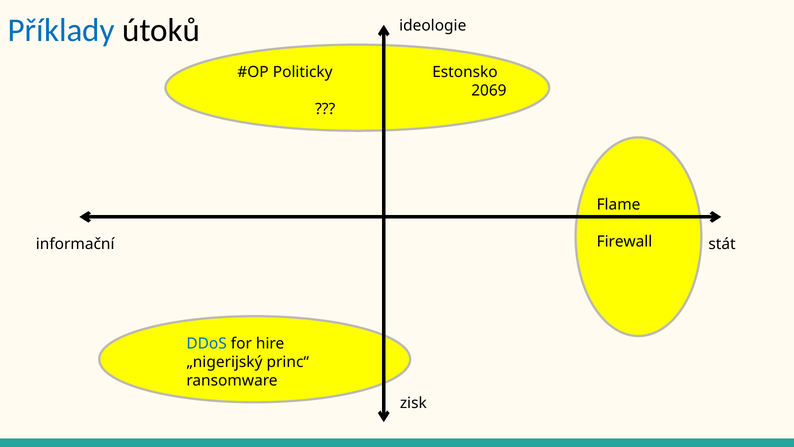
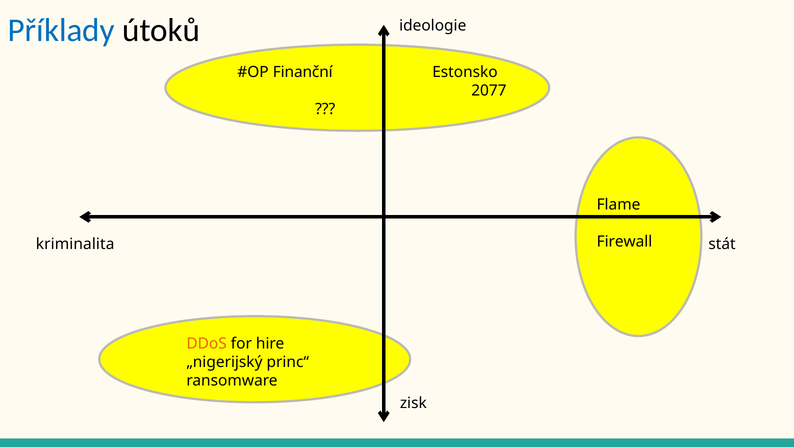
Politicky: Politicky -> Finanční
2069: 2069 -> 2077
informační: informační -> kriminalita
DDoS colour: blue -> orange
